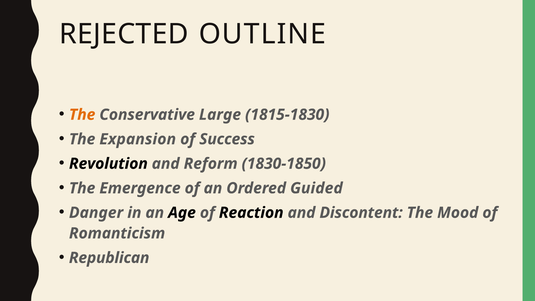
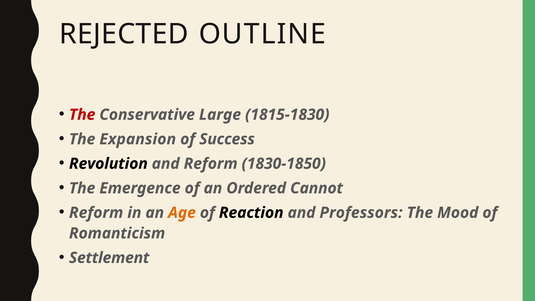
The at (82, 115) colour: orange -> red
Guided: Guided -> Cannot
Danger at (96, 213): Danger -> Reform
Age colour: black -> orange
Discontent: Discontent -> Professors
Republican: Republican -> Settlement
